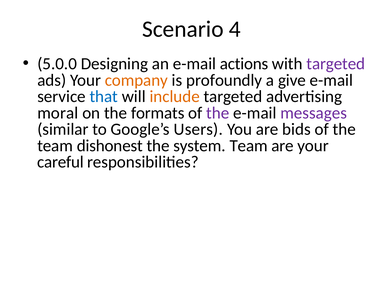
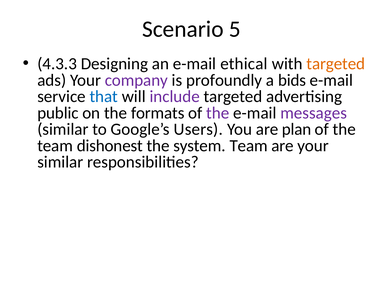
4: 4 -> 5
5.0.0: 5.0.0 -> 4.3.3
actions: actions -> ethical
targeted at (336, 64) colour: purple -> orange
company colour: orange -> purple
give: give -> bids
include colour: orange -> purple
moral: moral -> public
bids: bids -> plan
careful at (60, 162): careful -> similar
